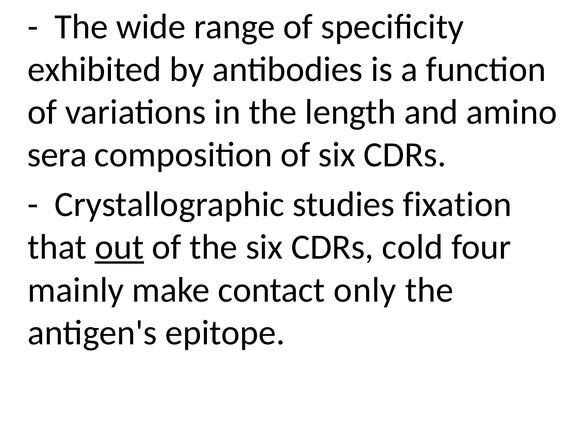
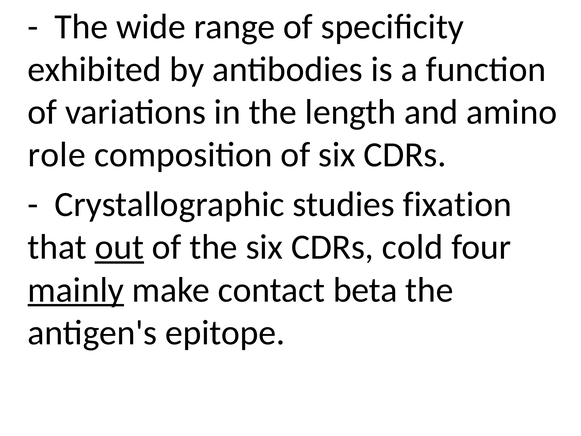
sera: sera -> role
mainly underline: none -> present
only: only -> beta
